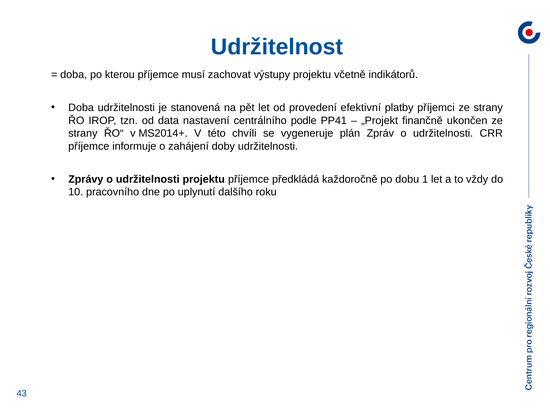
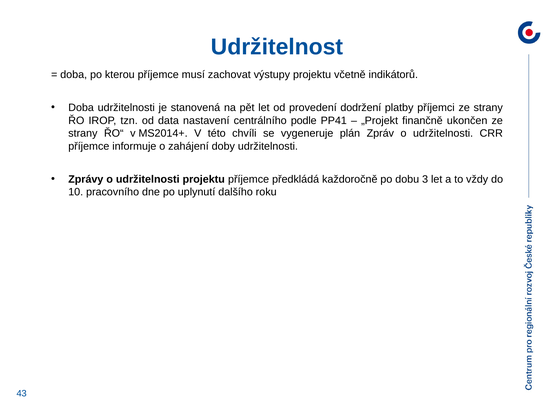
efektivní: efektivní -> dodržení
1: 1 -> 3
